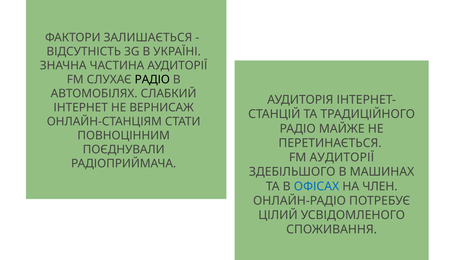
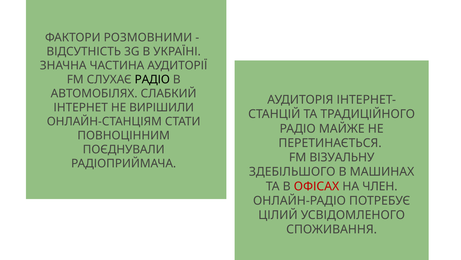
ЗАЛИШАЄТЬСЯ: ЗАЛИШАЄТЬСЯ -> РОЗМОВНИМИ
ВЕРНИСАЖ: ВЕРНИСАЖ -> ВИРІШИЛИ
FM АУДИТОРІЇ: АУДИТОРІЇ -> ВІЗУАЛЬНУ
ОФІСАХ colour: blue -> red
